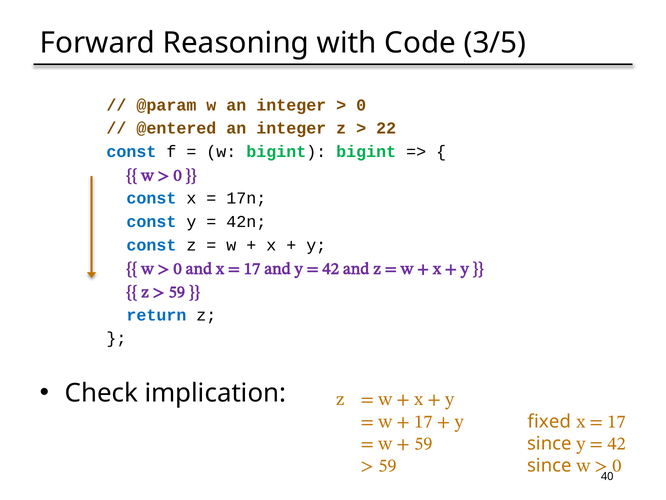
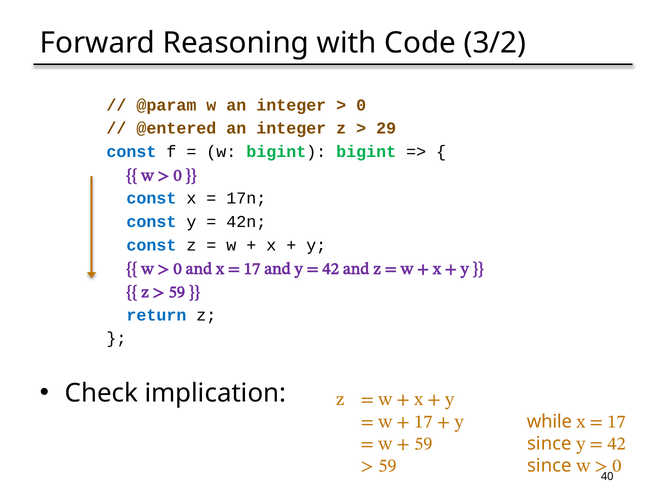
3/5: 3/5 -> 3/2
22: 22 -> 29
fixed: fixed -> while
